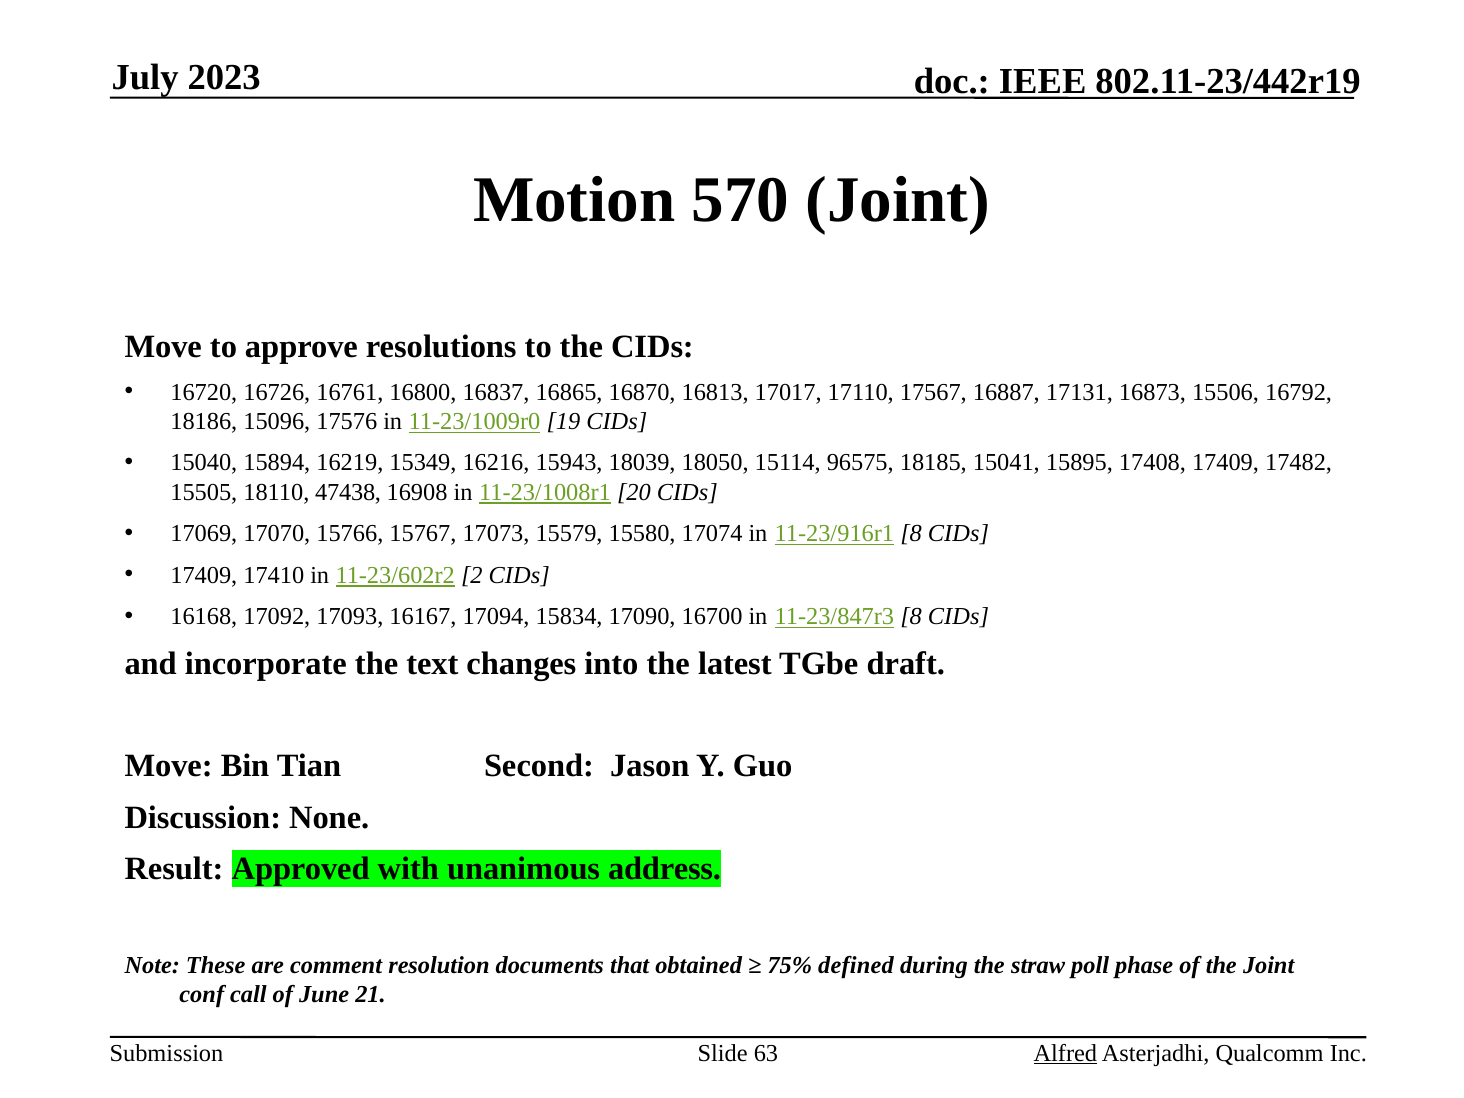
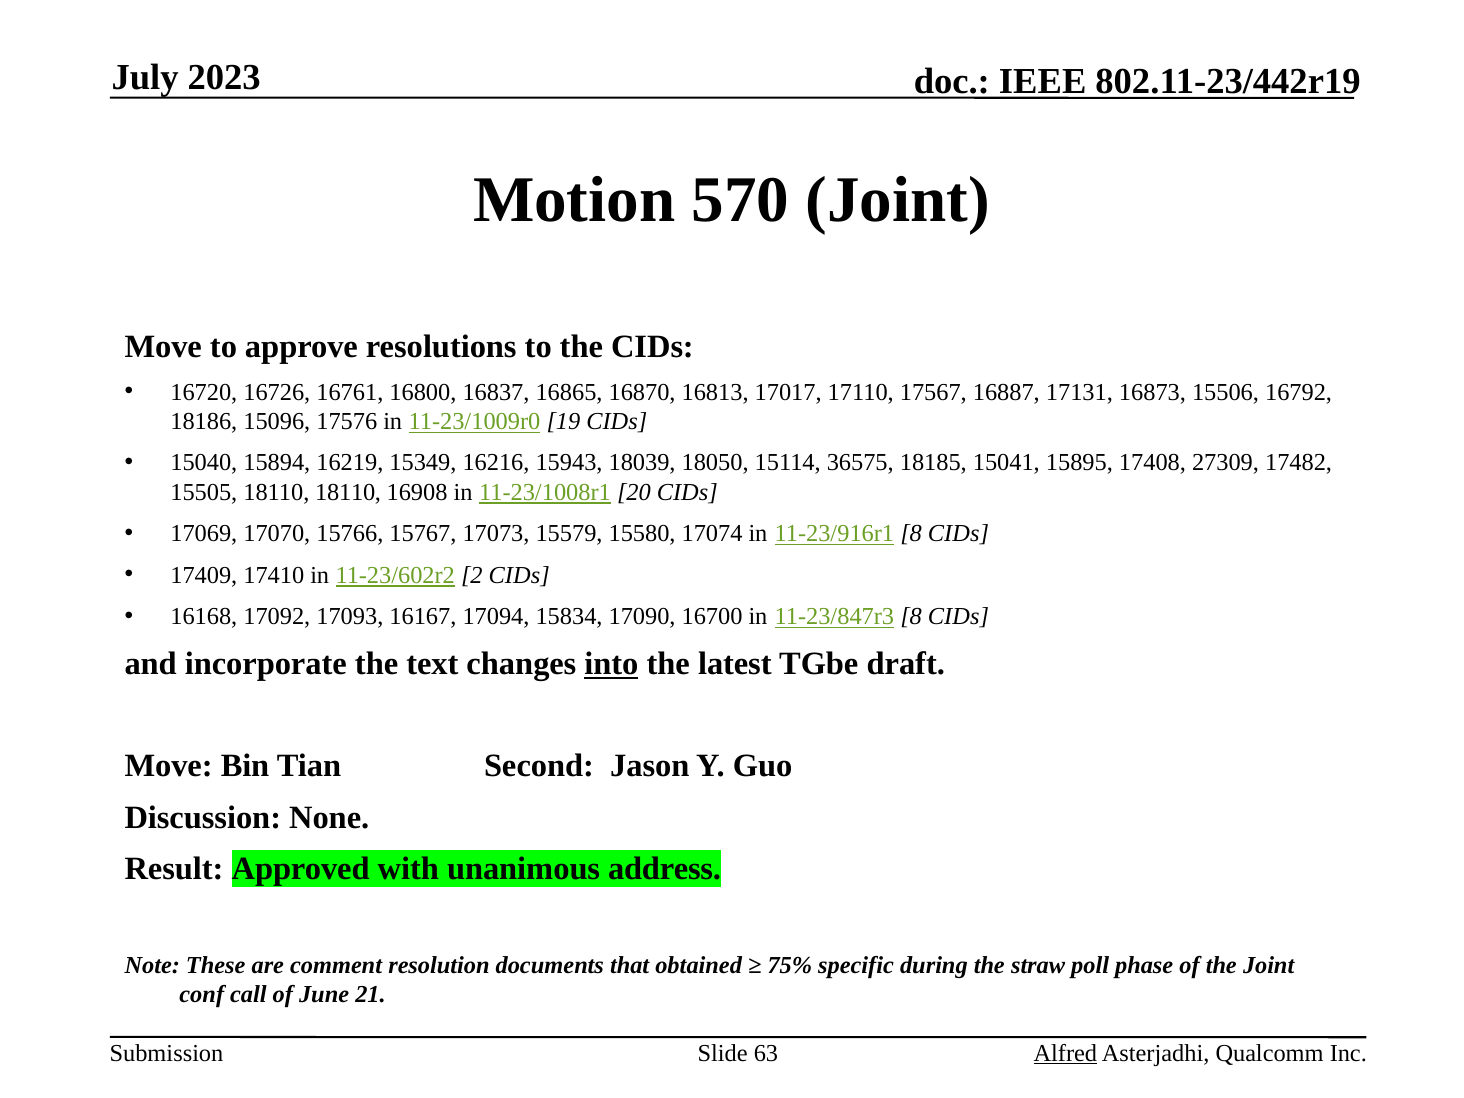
96575: 96575 -> 36575
17408 17409: 17409 -> 27309
18110 47438: 47438 -> 18110
into underline: none -> present
defined: defined -> specific
